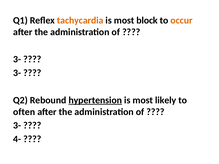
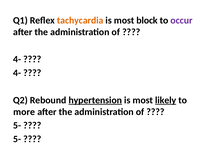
occur colour: orange -> purple
3- at (17, 59): 3- -> 4-
3- at (17, 73): 3- -> 4-
likely underline: none -> present
often: often -> more
3- at (17, 126): 3- -> 5-
4- at (17, 139): 4- -> 5-
